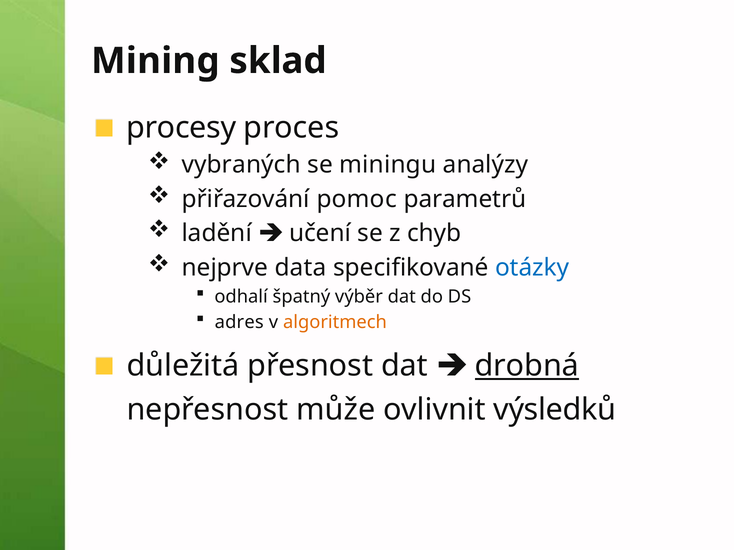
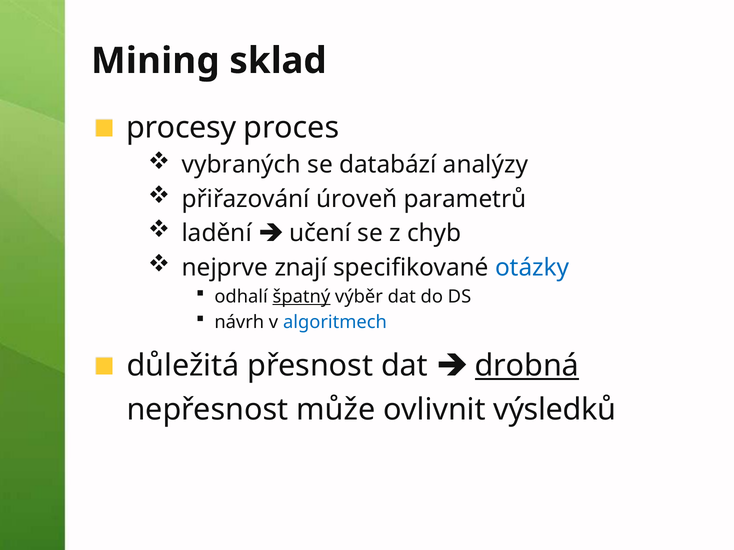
miningu: miningu -> databází
pomoc: pomoc -> úroveň
data: data -> znají
špatný underline: none -> present
adres: adres -> návrh
algoritmech colour: orange -> blue
